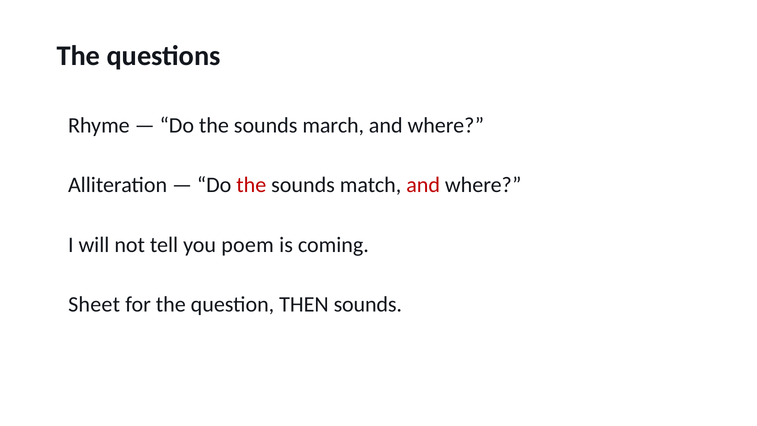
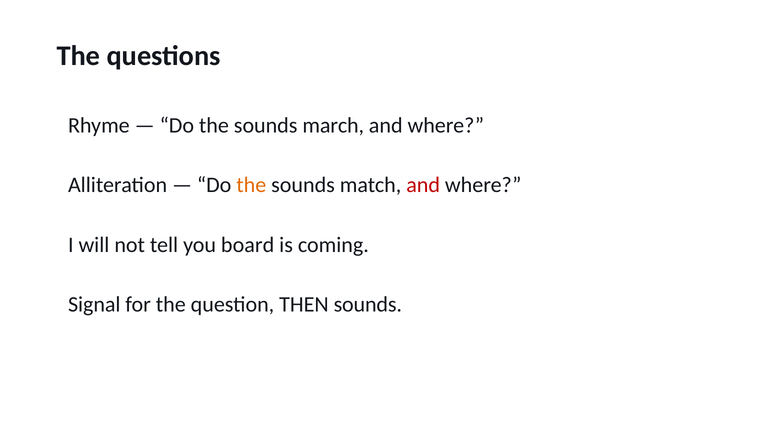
the at (251, 185) colour: red -> orange
poem: poem -> board
Sheet: Sheet -> Signal
